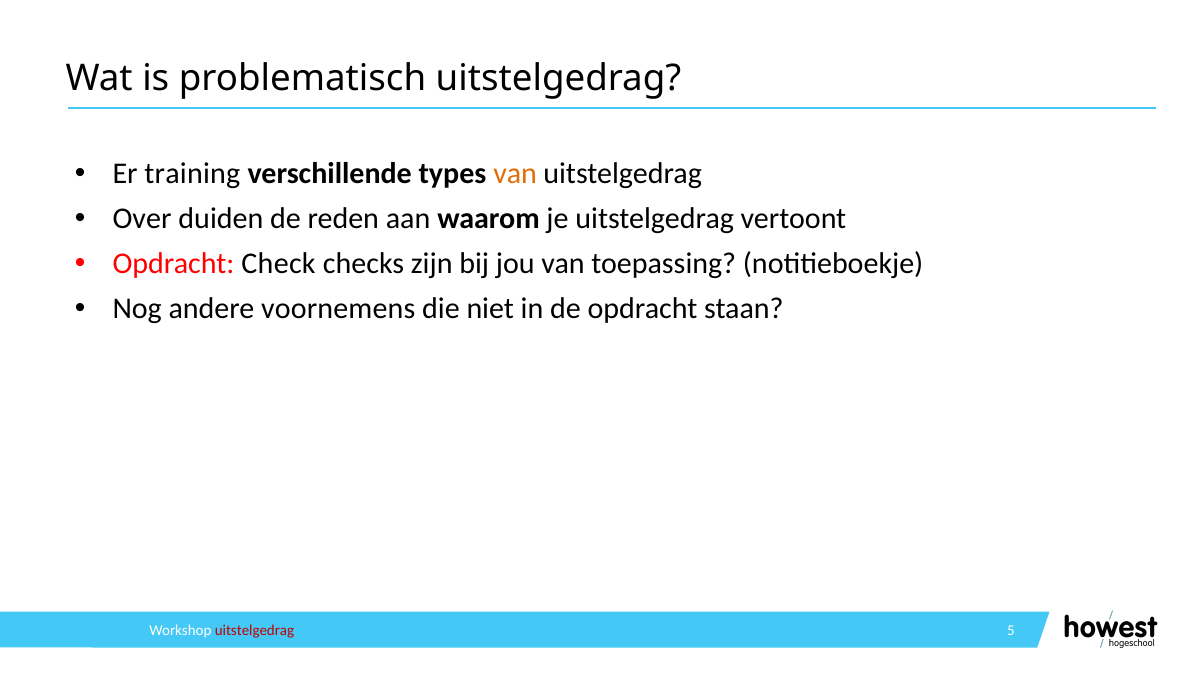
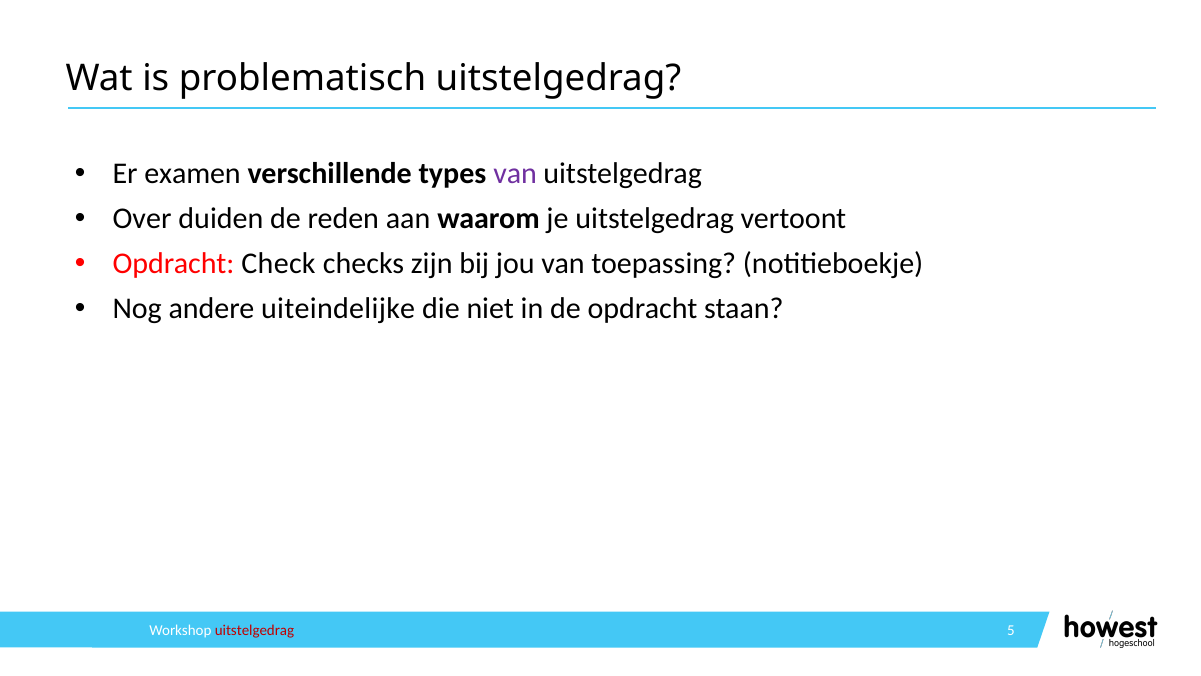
training: training -> examen
van at (515, 174) colour: orange -> purple
voornemens: voornemens -> uiteindelijke
